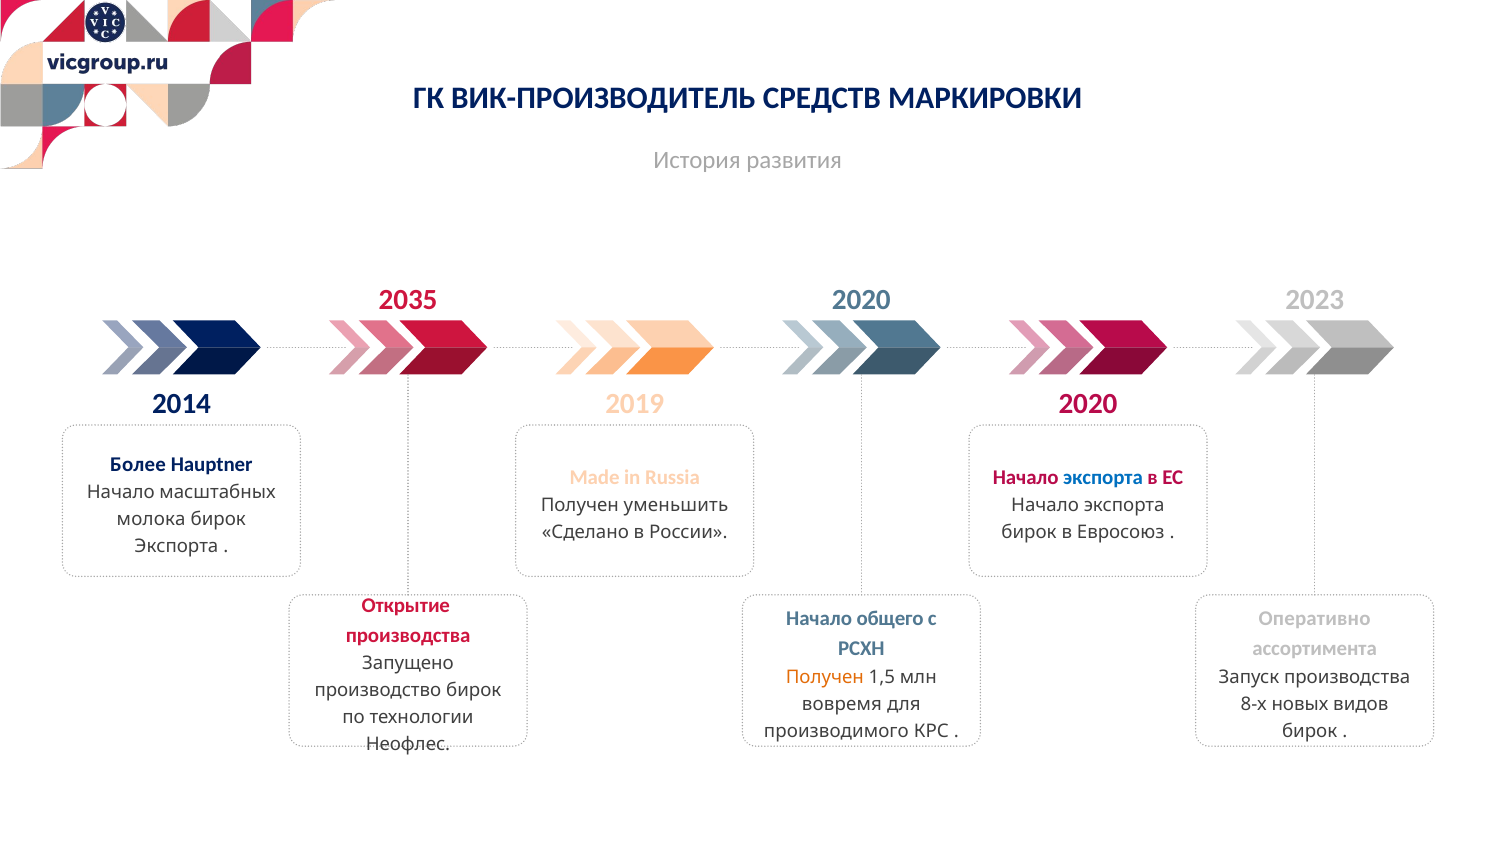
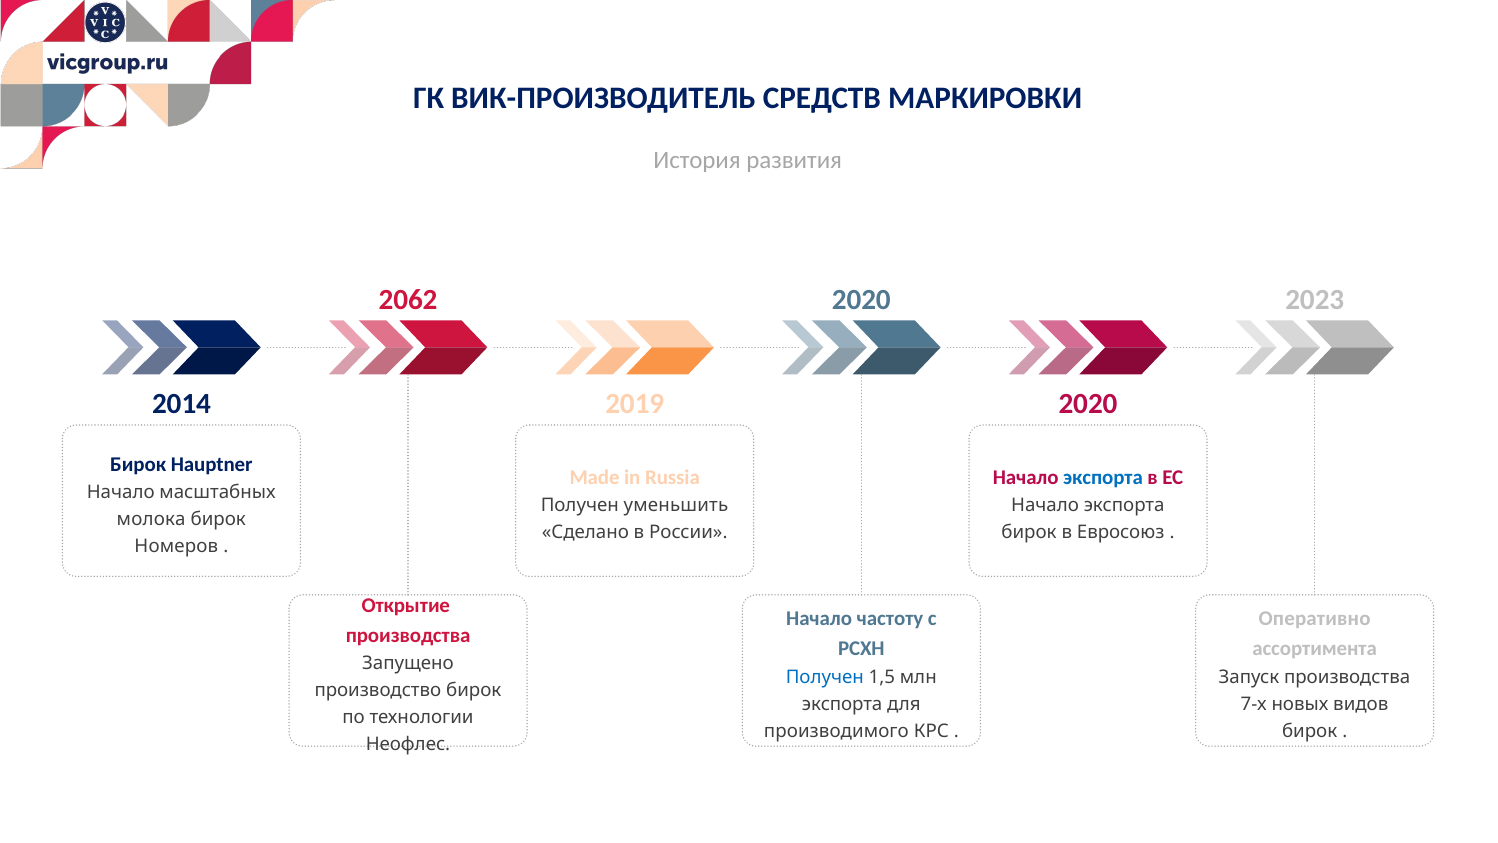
2035: 2035 -> 2062
Более at (138, 464): Более -> Бирок
Экспорта at (176, 546): Экспорта -> Номеров
общего: общего -> частоту
Получен at (825, 677) colour: orange -> blue
вовремя at (842, 704): вовремя -> экспорта
8-х: 8-х -> 7-х
